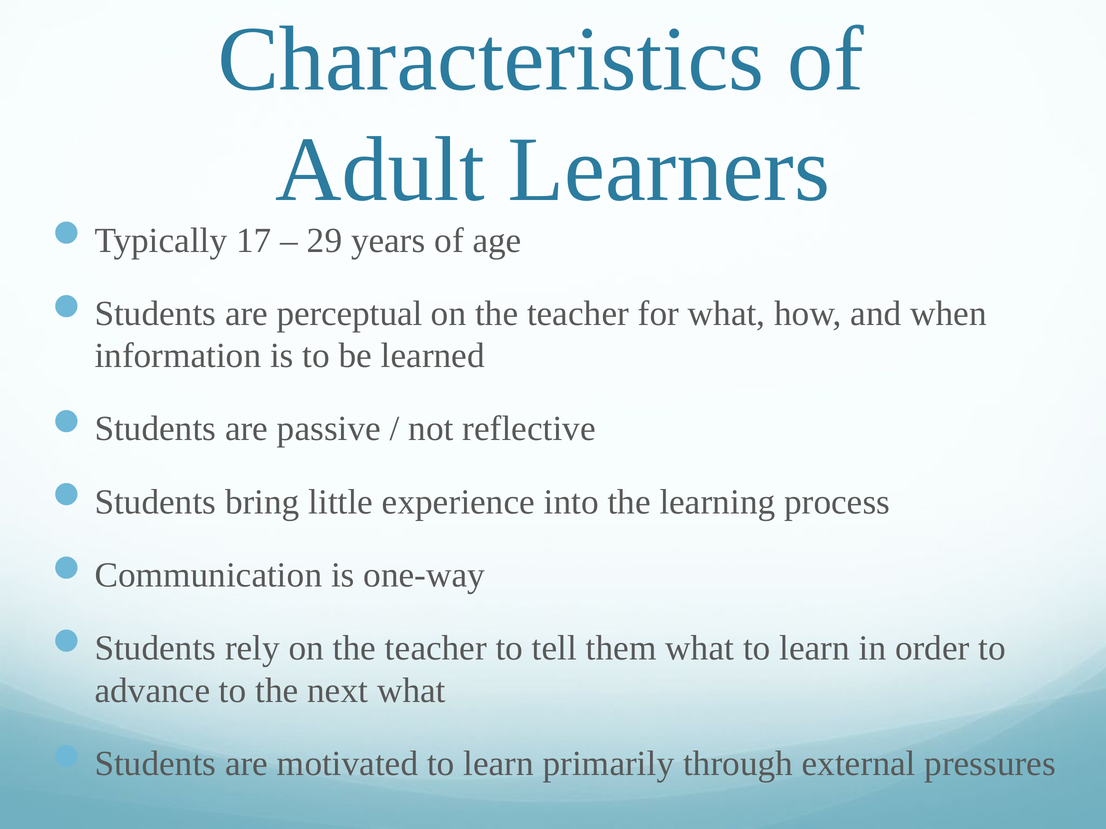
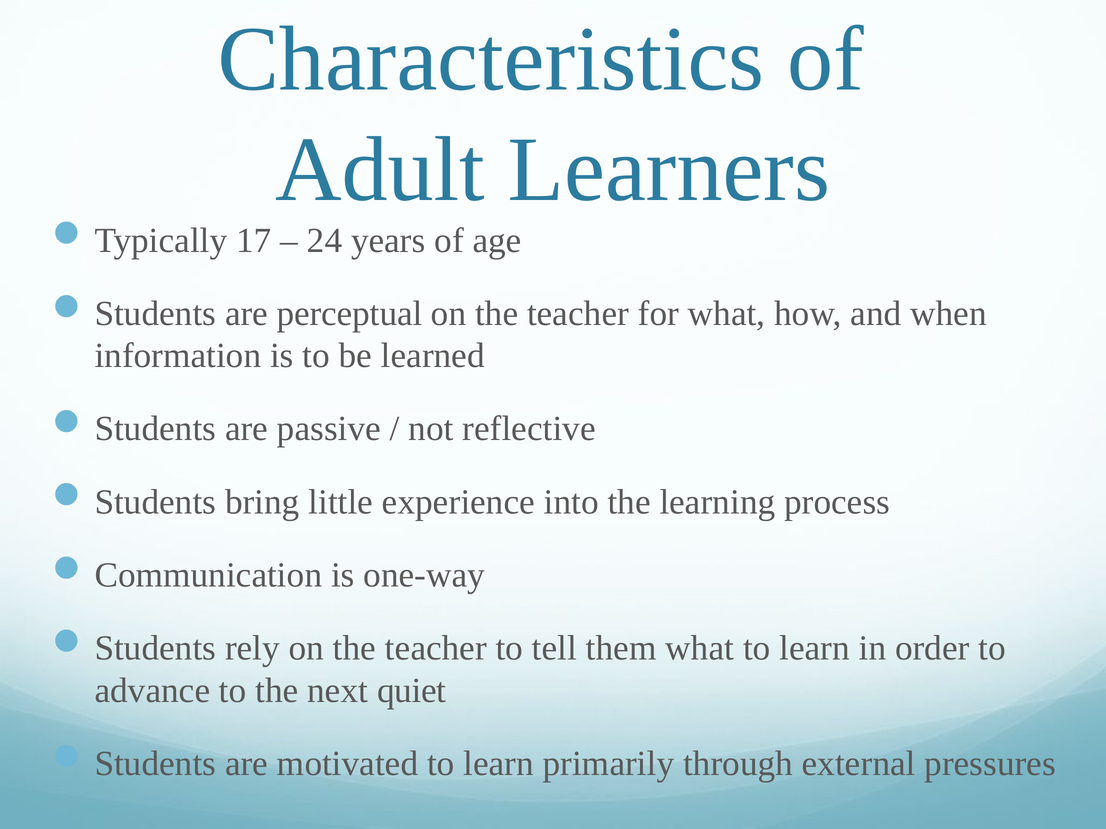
29: 29 -> 24
next what: what -> quiet
